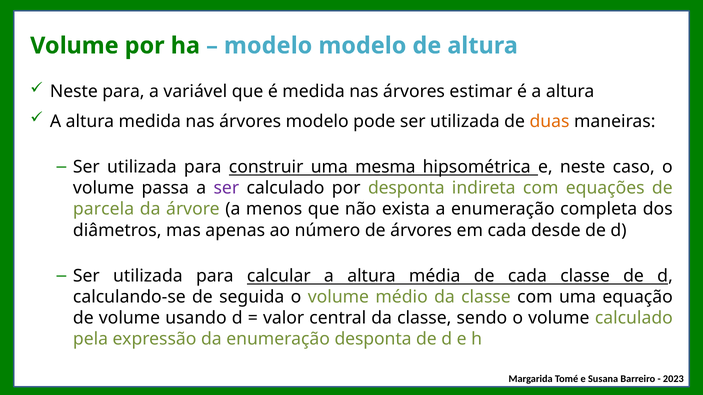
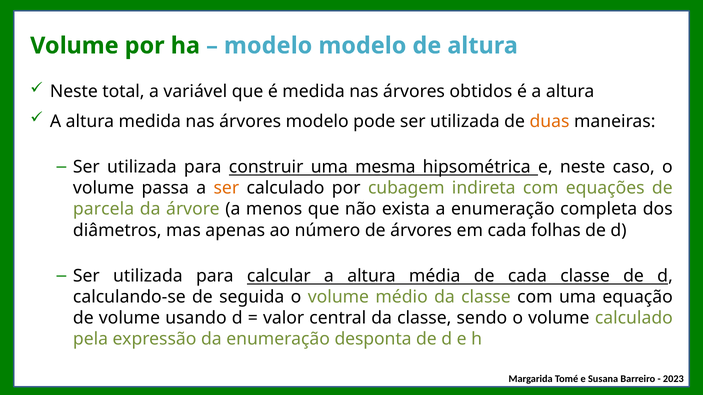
Neste para: para -> total
estimar: estimar -> obtidos
ser at (226, 188) colour: purple -> orange
por desponta: desponta -> cubagem
desde: desde -> folhas
